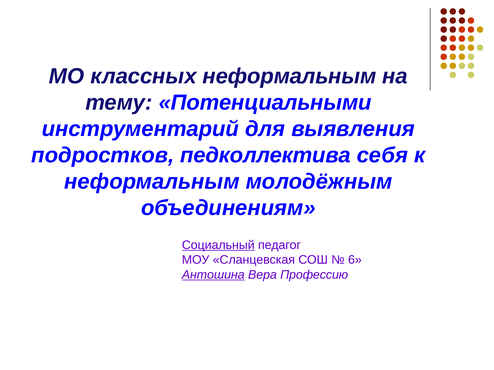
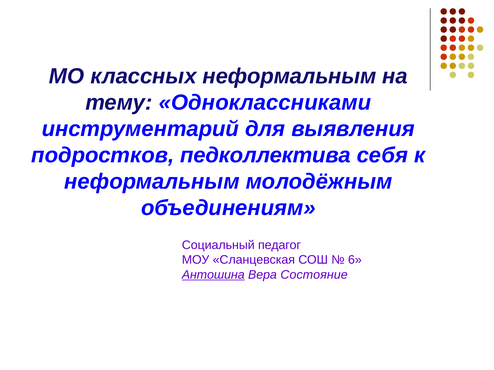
Потенциальными: Потенциальными -> Одноклассниками
Социальный underline: present -> none
Профессию: Профессию -> Состояние
